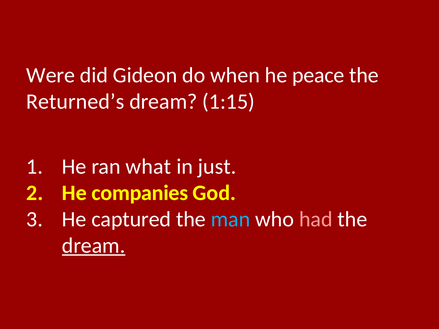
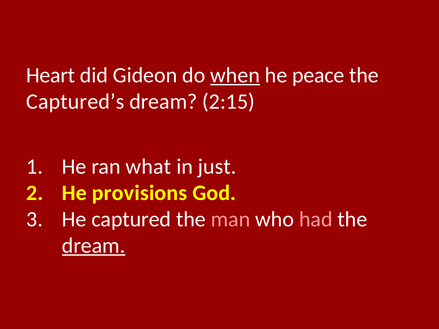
Were: Were -> Heart
when underline: none -> present
Returned’s: Returned’s -> Captured’s
1:15: 1:15 -> 2:15
companies: companies -> provisions
man colour: light blue -> pink
